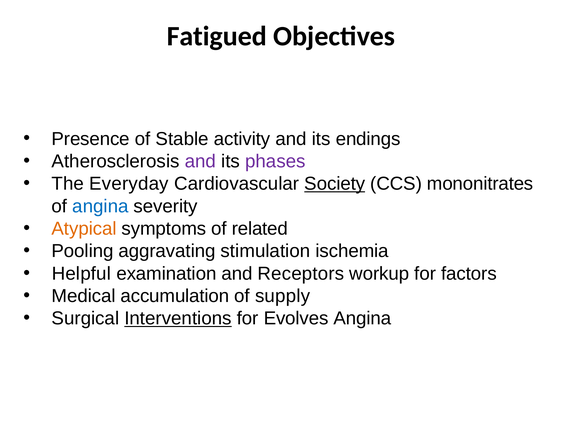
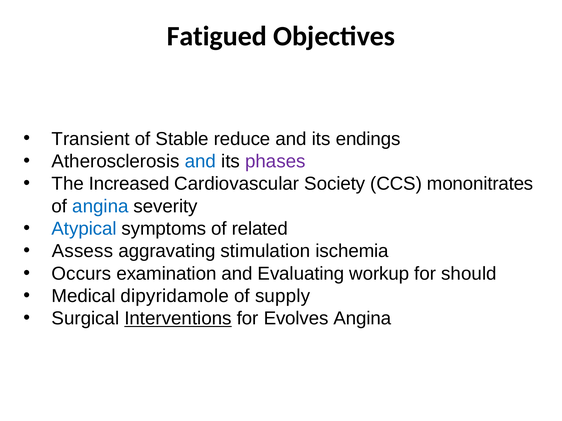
Presence: Presence -> Transient
activity: activity -> reduce
and at (200, 161) colour: purple -> blue
Everyday: Everyday -> Increased
Society underline: present -> none
Atypical colour: orange -> blue
Pooling: Pooling -> Assess
Helpful: Helpful -> Occurs
Receptors: Receptors -> Evaluating
factors: factors -> should
accumulation: accumulation -> dipyridamole
